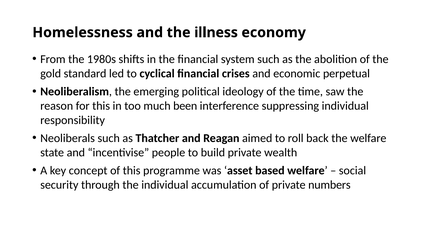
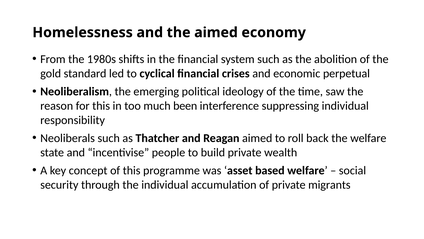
the illness: illness -> aimed
numbers: numbers -> migrants
